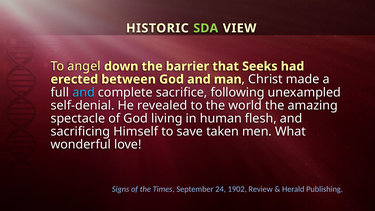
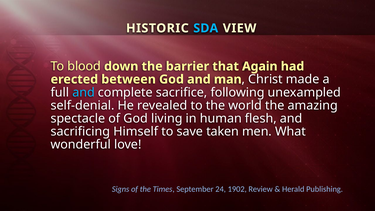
SDA colour: light green -> light blue
angel: angel -> blood
Seeks: Seeks -> Again
